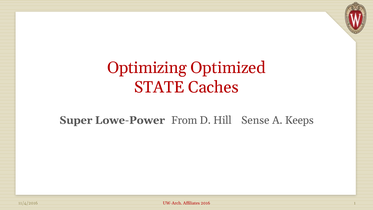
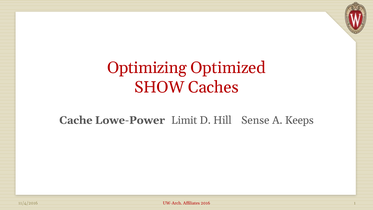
STATE: STATE -> SHOW
Super: Super -> Cache
From: From -> Limit
